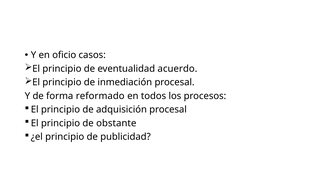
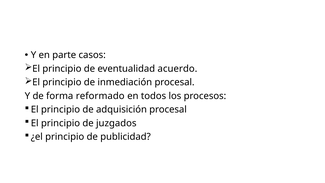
oficio: oficio -> parte
obstante: obstante -> juzgados
